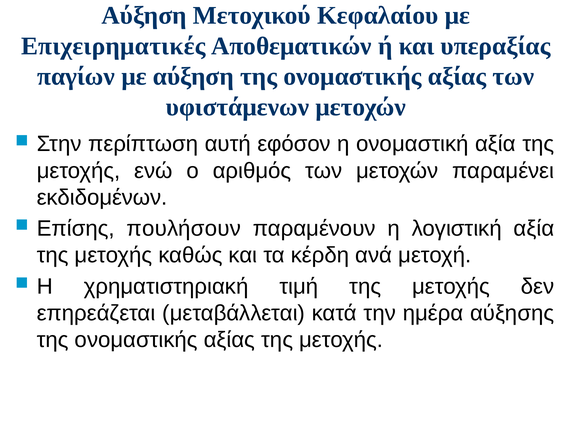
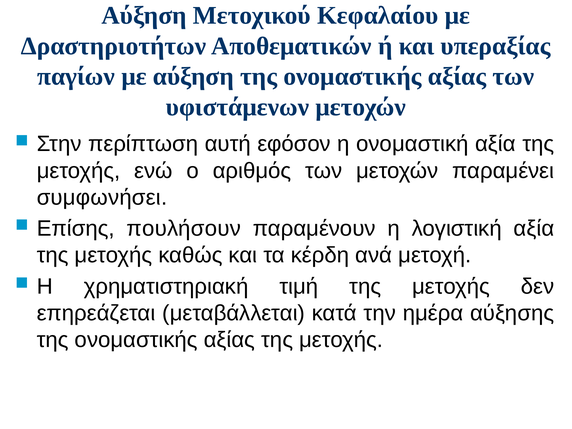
Επιχειρηματικές: Επιχειρηματικές -> Δραστηριοτήτων
εκδιδομένων: εκδιδομένων -> συμφωνήσει
